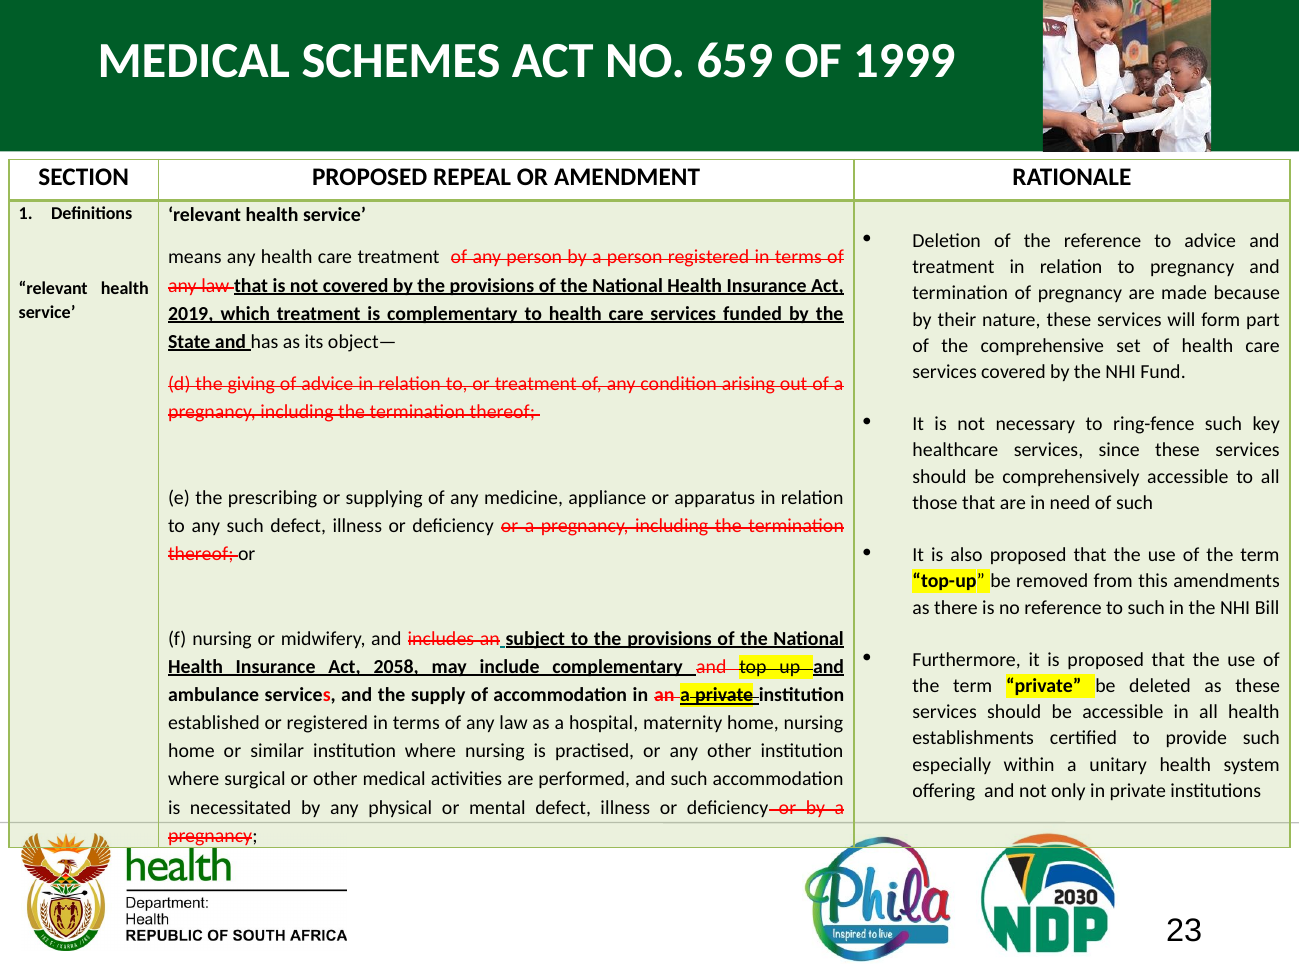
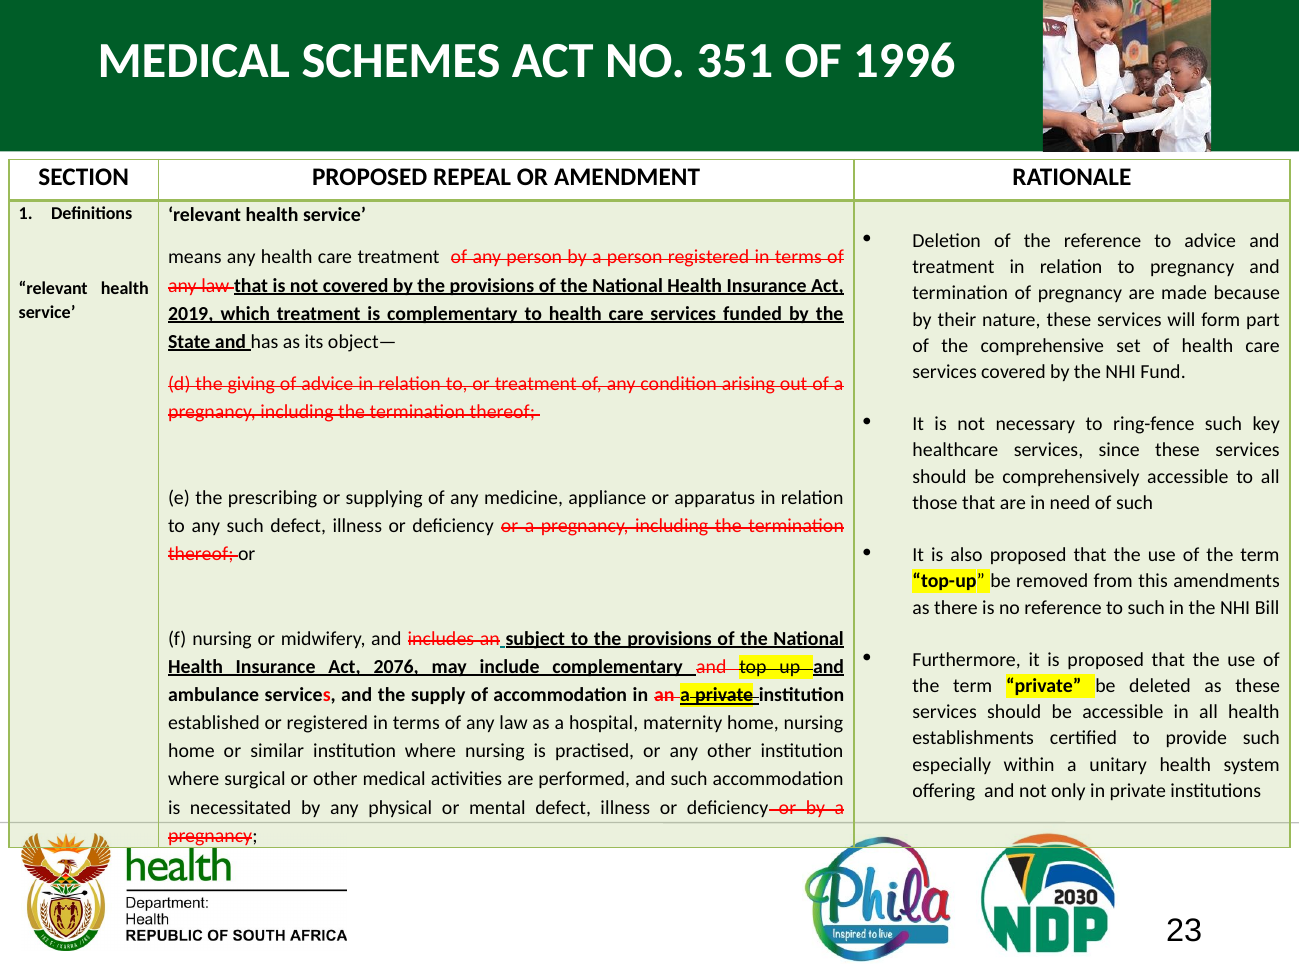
659: 659 -> 351
1999: 1999 -> 1996
2058: 2058 -> 2076
